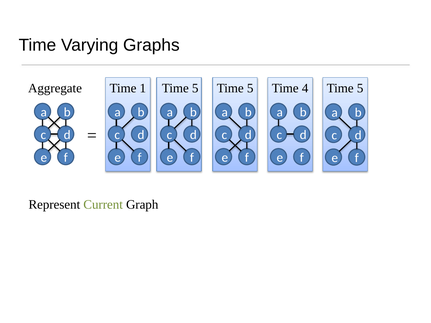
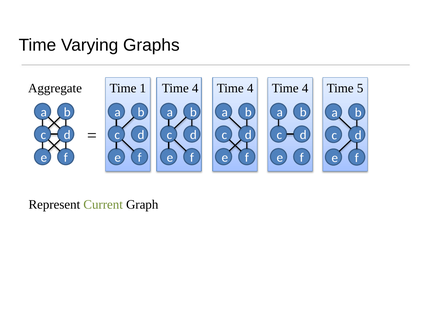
1 Time 5: 5 -> 4
5 at (250, 88): 5 -> 4
